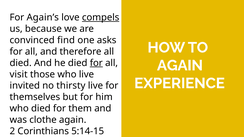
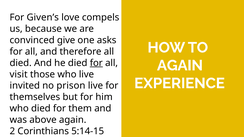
Again’s: Again’s -> Given’s
compels underline: present -> none
find: find -> give
thirsty: thirsty -> prison
clothe: clothe -> above
